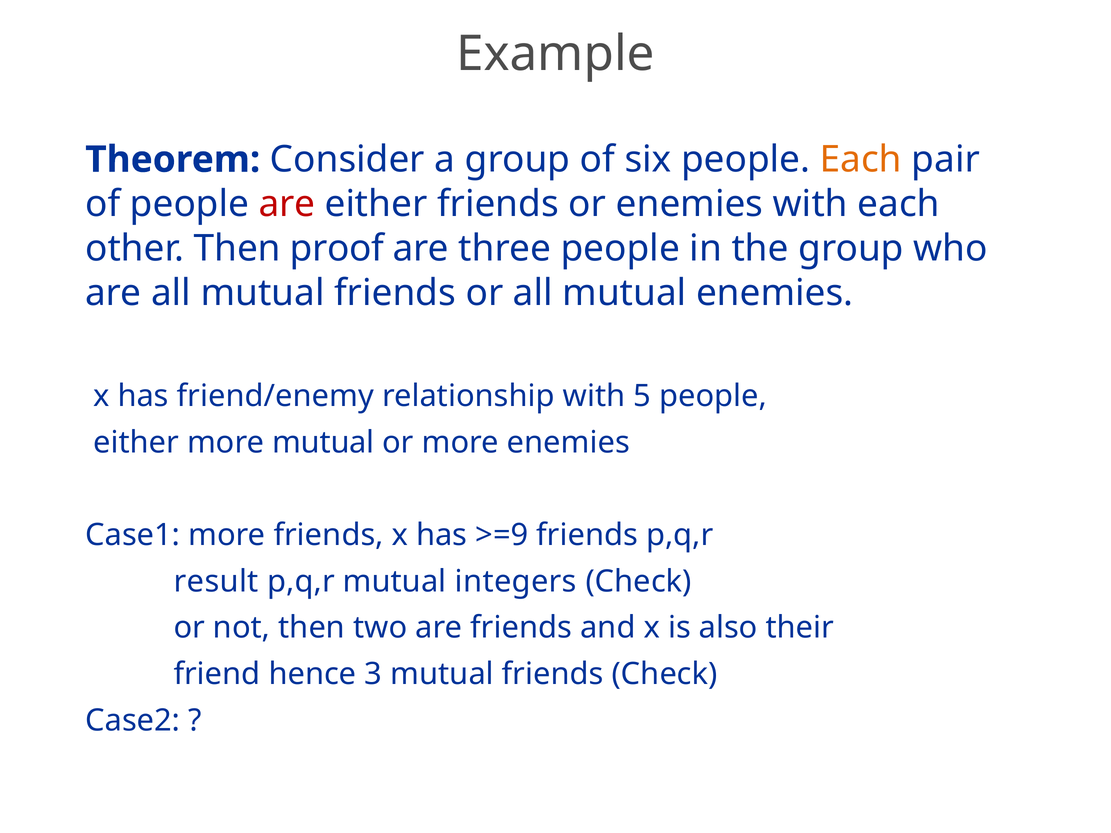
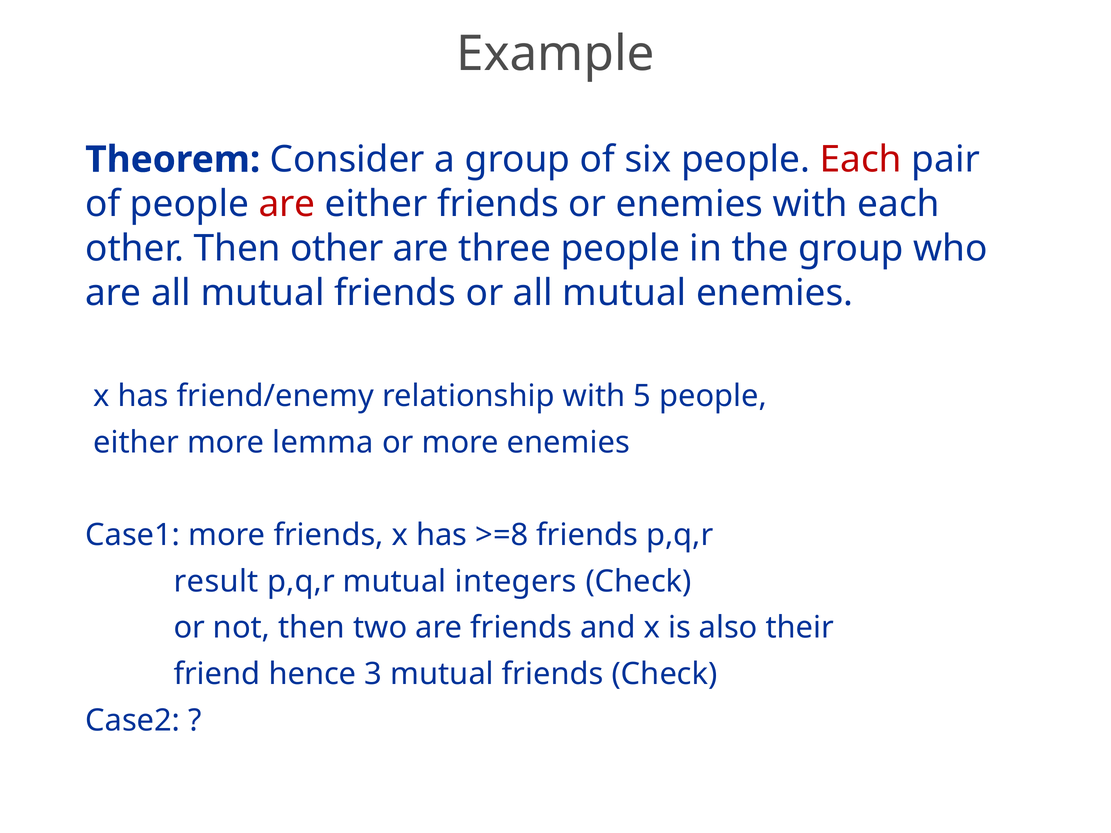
Each at (861, 160) colour: orange -> red
Then proof: proof -> other
more mutual: mutual -> lemma
>=9: >=9 -> >=8
